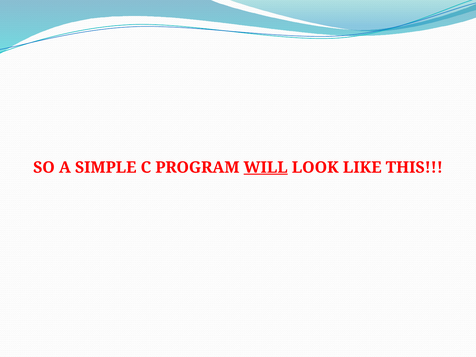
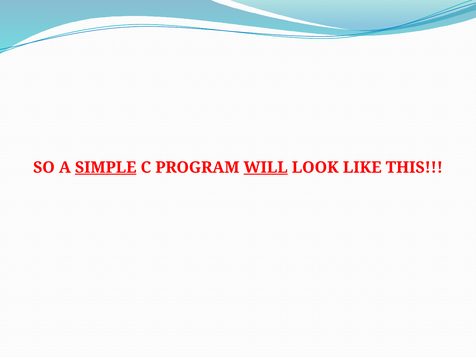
SIMPLE underline: none -> present
